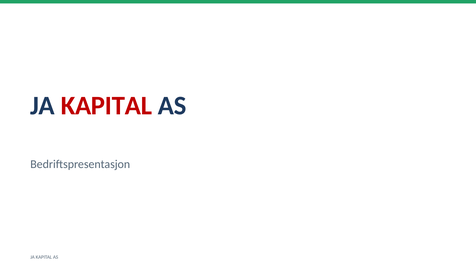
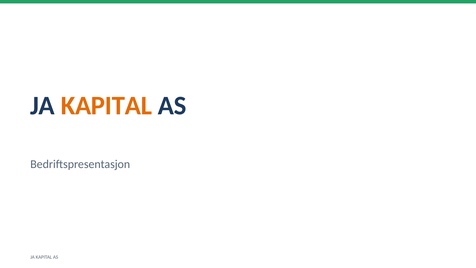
KAPITAL at (106, 106) colour: red -> orange
